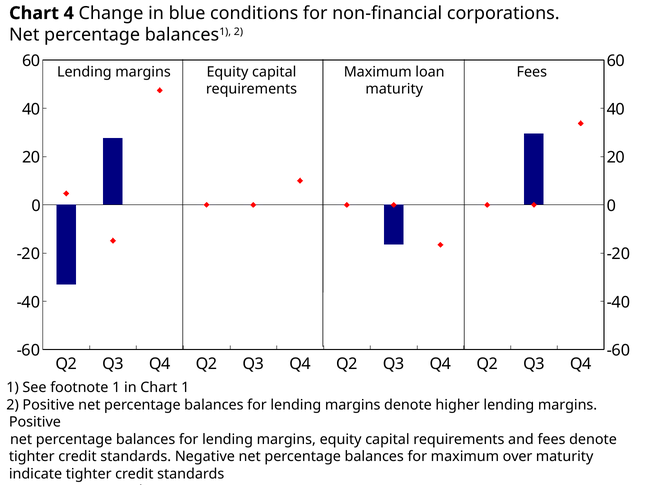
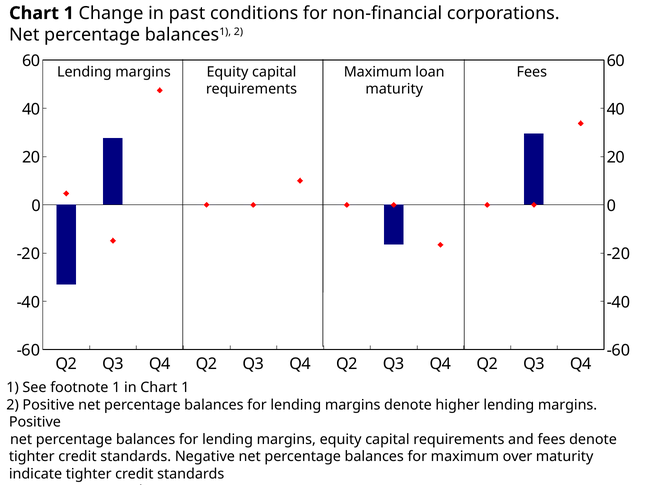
4 at (69, 13): 4 -> 1
blue: blue -> past
